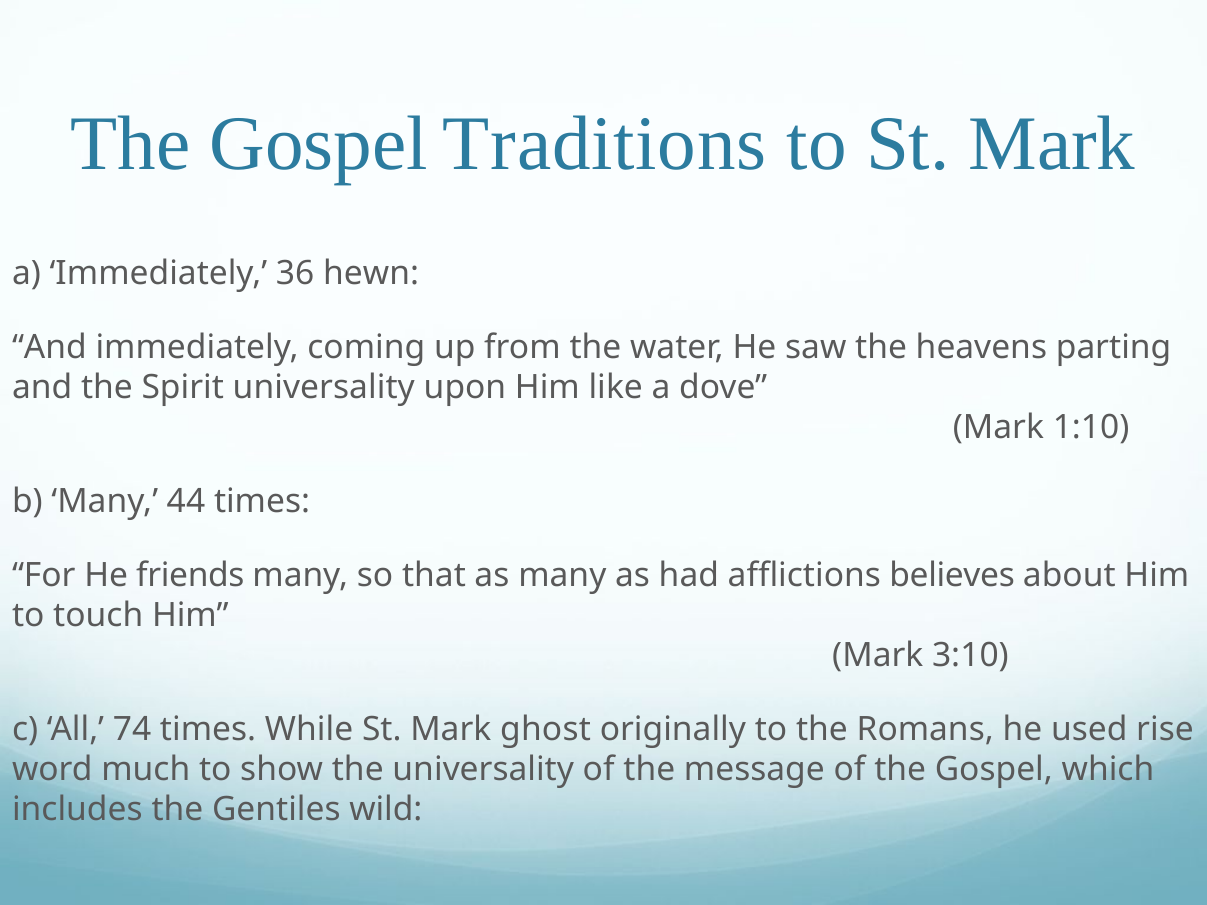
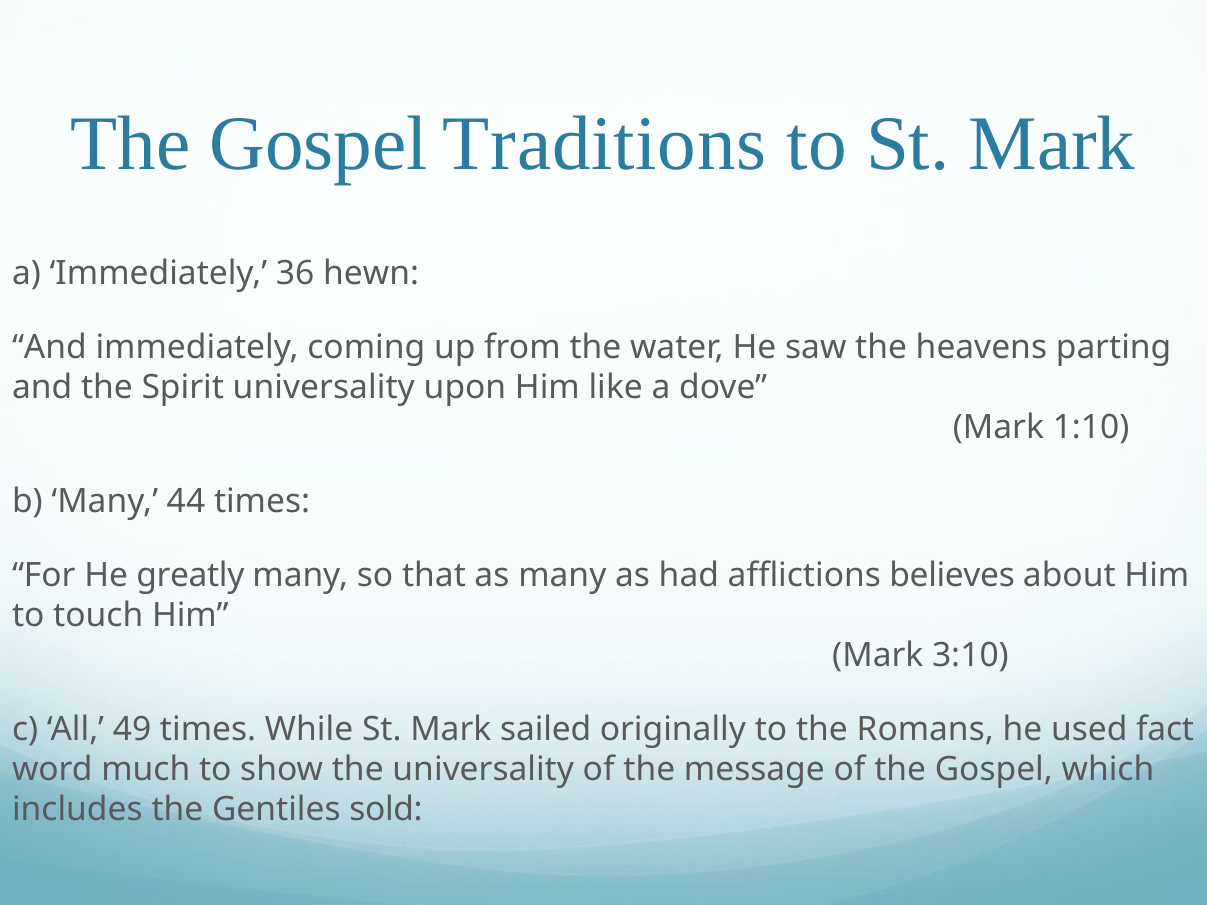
friends: friends -> greatly
74: 74 -> 49
ghost: ghost -> sailed
rise: rise -> fact
wild: wild -> sold
